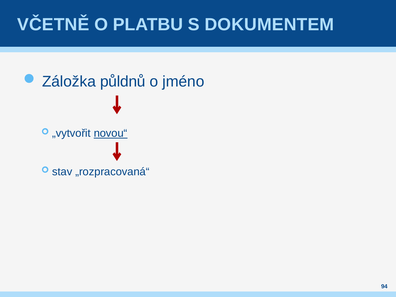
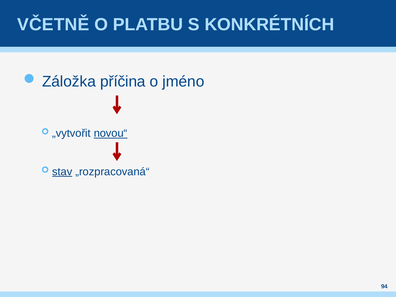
DOKUMENTEM: DOKUMENTEM -> KONKRÉTNÍCH
půldnů: půldnů -> příčina
stav underline: none -> present
